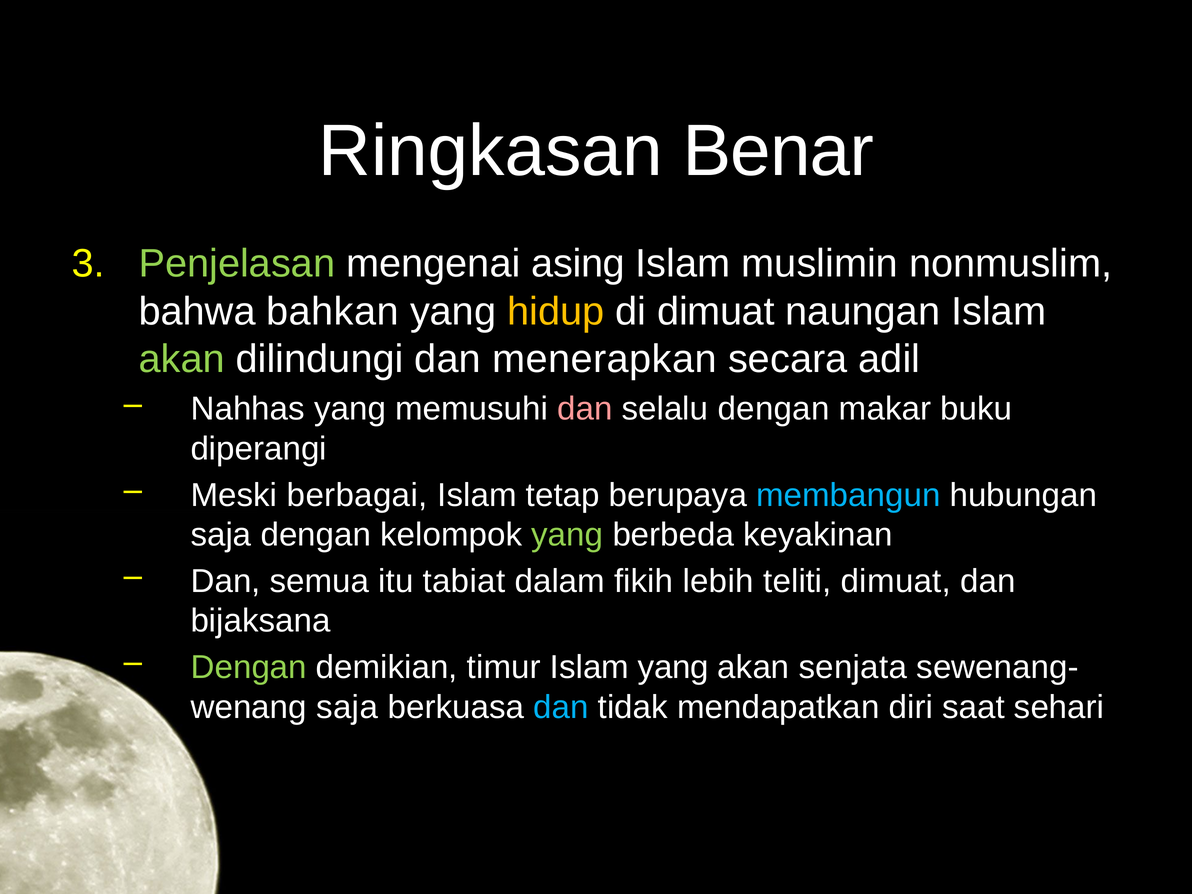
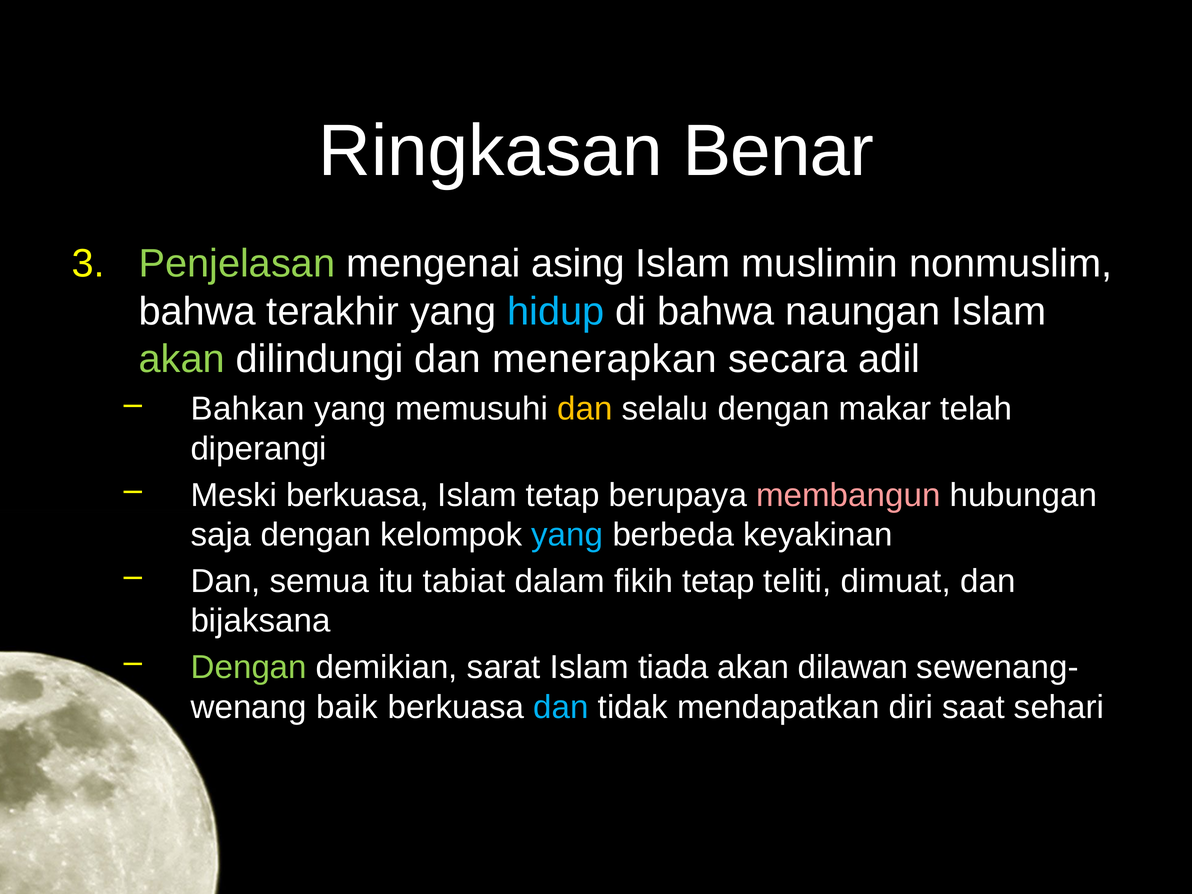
bahkan: bahkan -> terakhir
hidup colour: yellow -> light blue
di dimuat: dimuat -> bahwa
Nahhas: Nahhas -> Bahkan
dan at (585, 409) colour: pink -> yellow
buku: buku -> telah
Meski berbagai: berbagai -> berkuasa
membangun colour: light blue -> pink
yang at (567, 535) colour: light green -> light blue
fikih lebih: lebih -> tetap
timur: timur -> sarat
Islam yang: yang -> tiada
senjata: senjata -> dilawan
saja at (347, 707): saja -> baik
